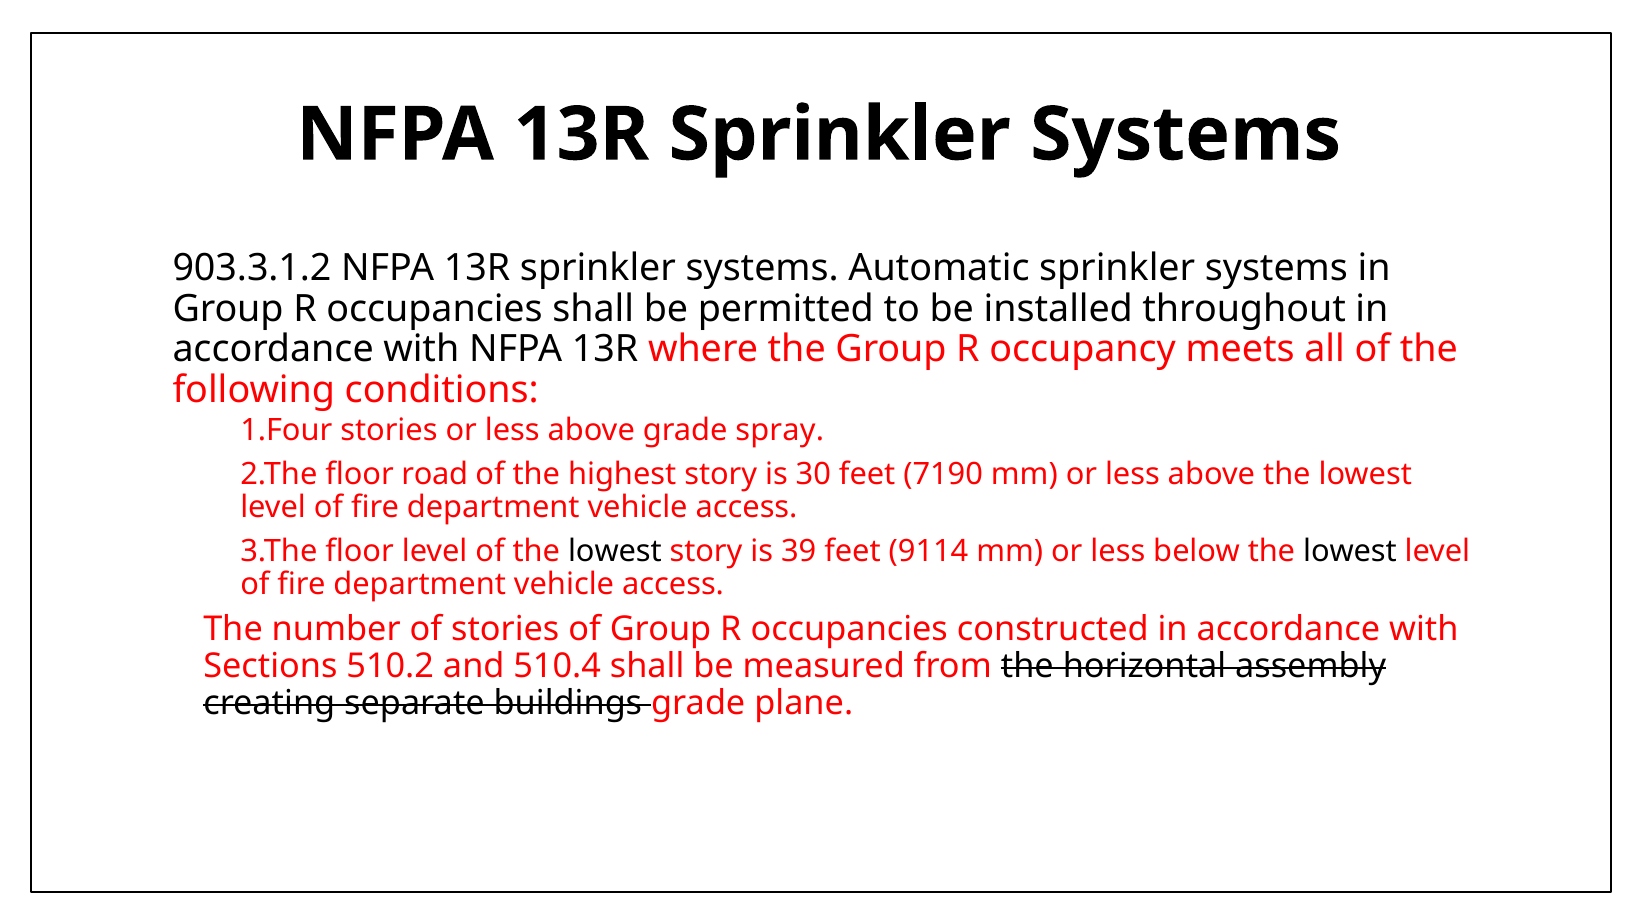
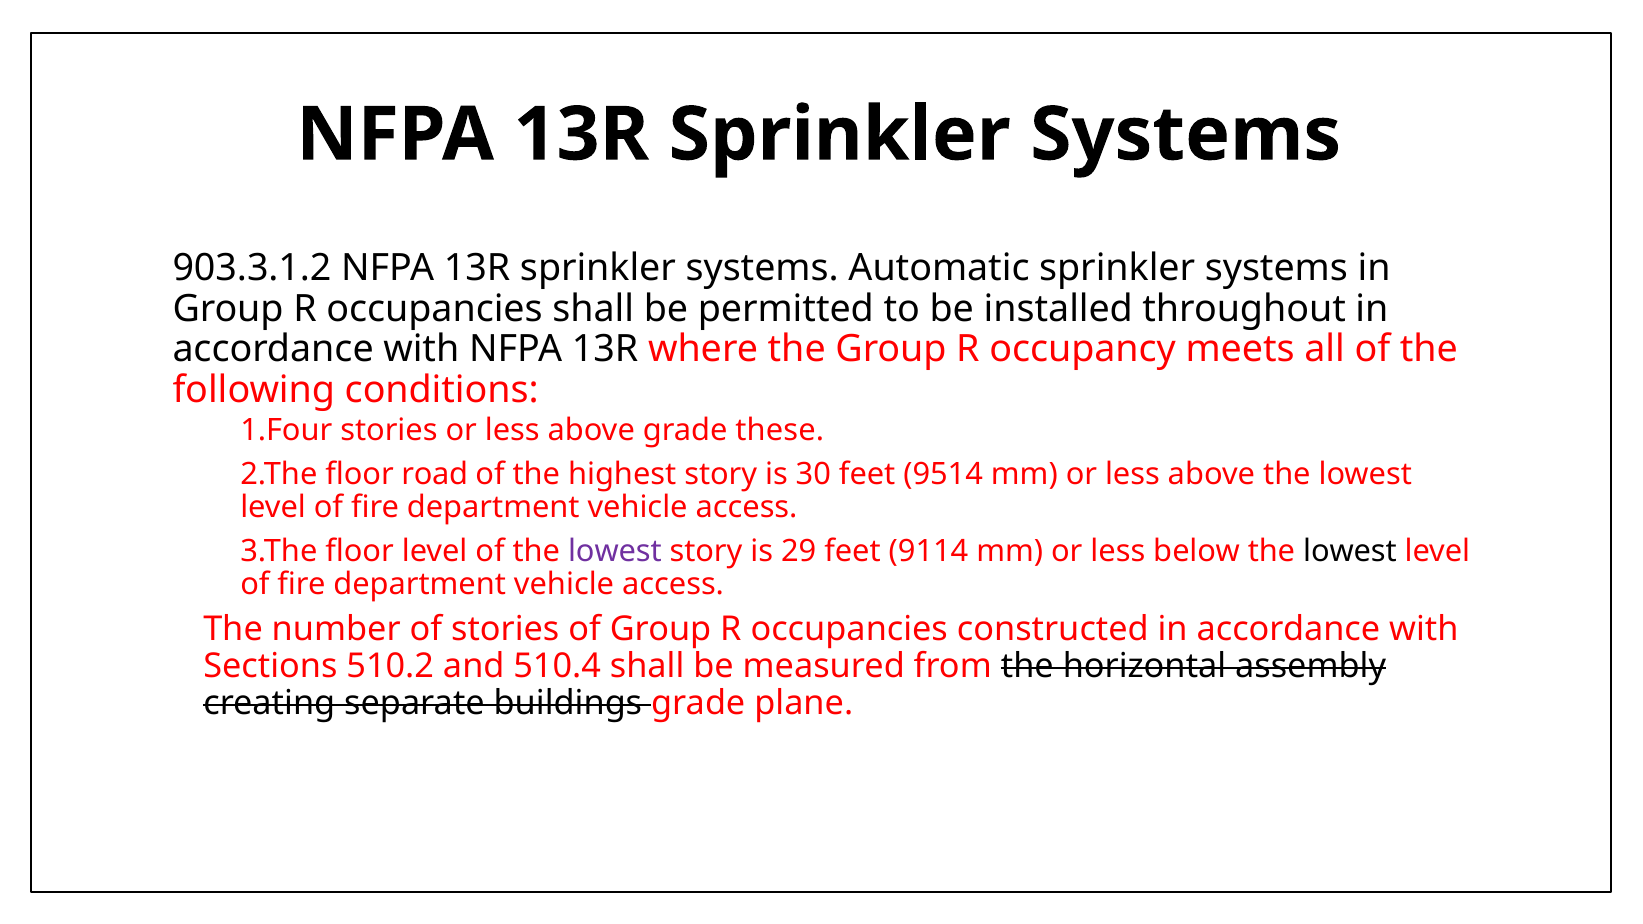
spray: spray -> these
7190: 7190 -> 9514
lowest at (615, 551) colour: black -> purple
39: 39 -> 29
